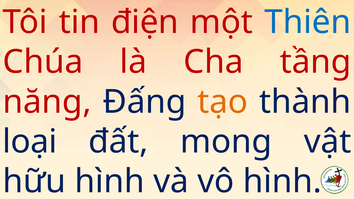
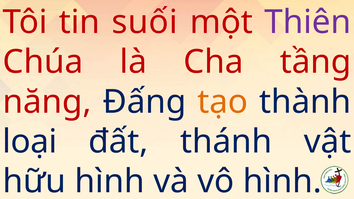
điện: điện -> suối
Thiên colour: blue -> purple
mong: mong -> thánh
